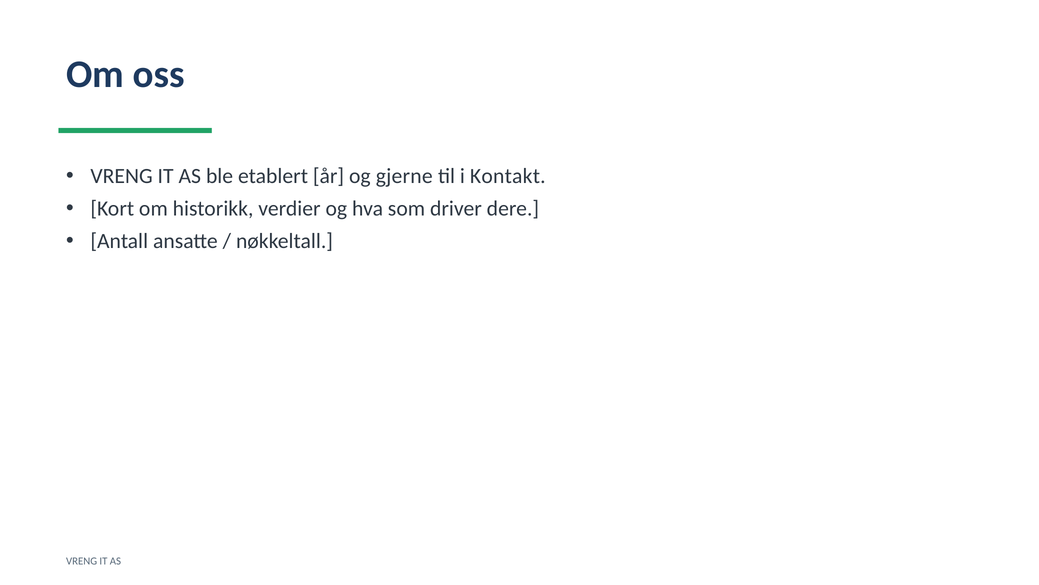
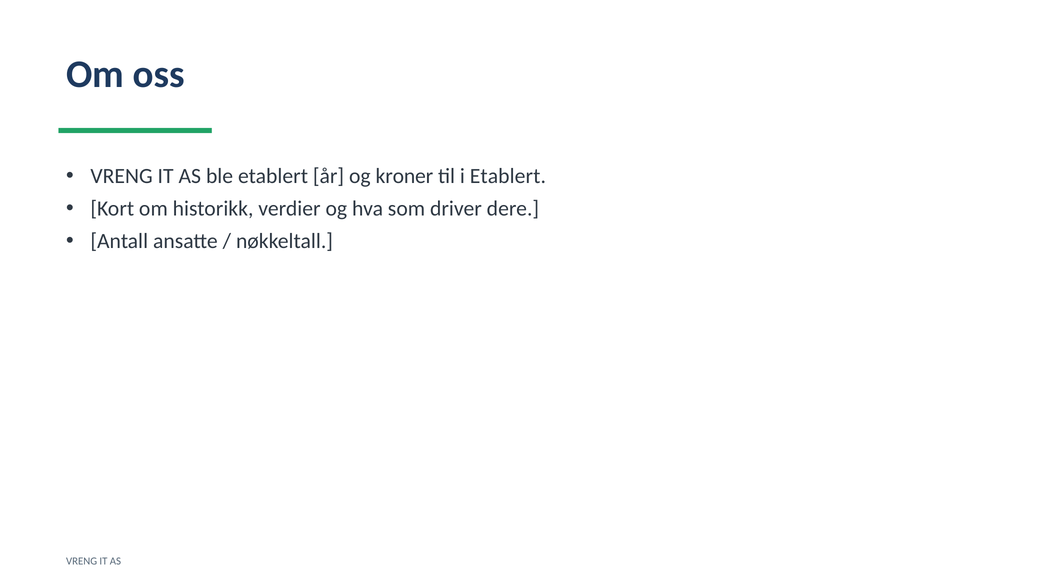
gjerne: gjerne -> kroner
i Kontakt: Kontakt -> Etablert
